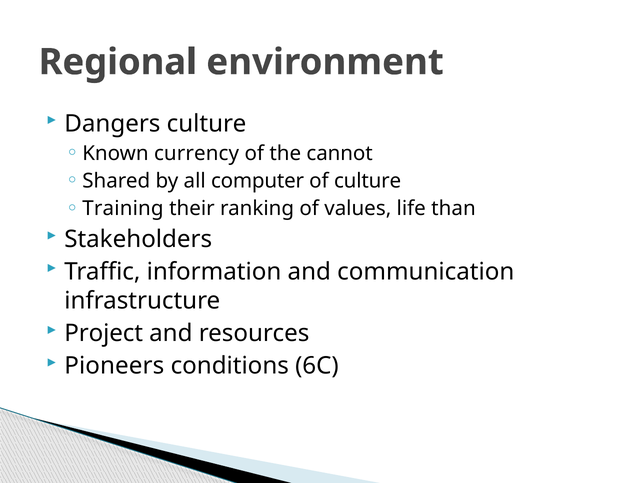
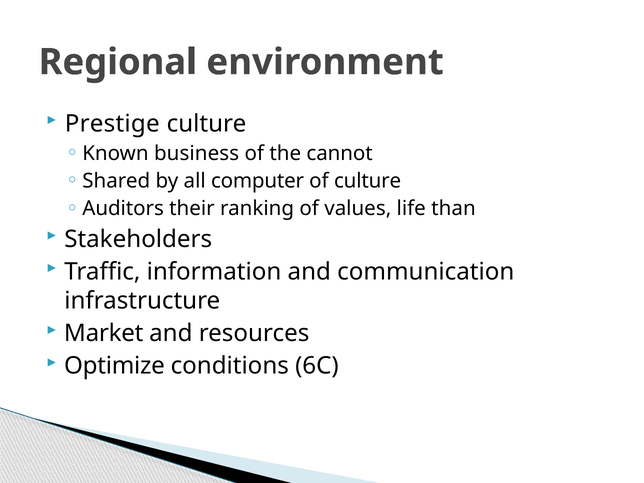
Dangers: Dangers -> Prestige
currency: currency -> business
Training: Training -> Auditors
Project: Project -> Market
Pioneers: Pioneers -> Optimize
